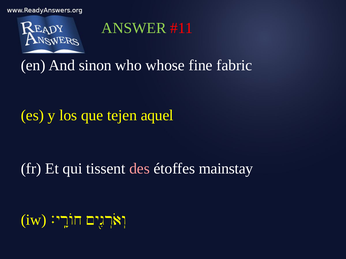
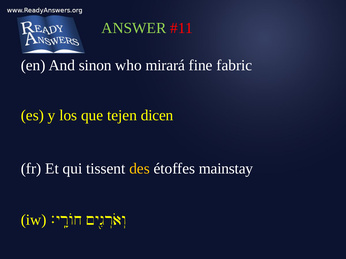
whose: whose -> mirará
aquel: aquel -> dicen
des colour: pink -> yellow
